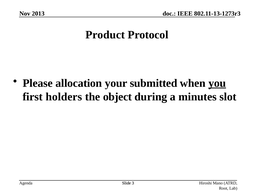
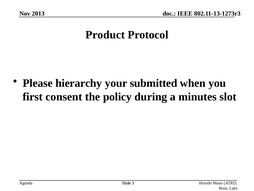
allocation: allocation -> hierarchy
you underline: present -> none
holders: holders -> consent
object: object -> policy
